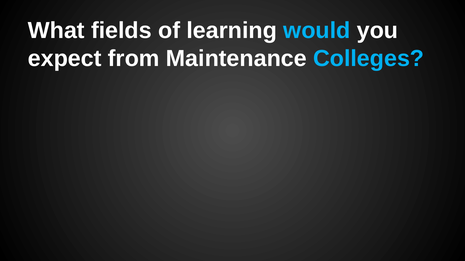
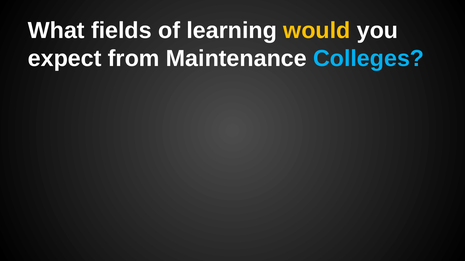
would colour: light blue -> yellow
